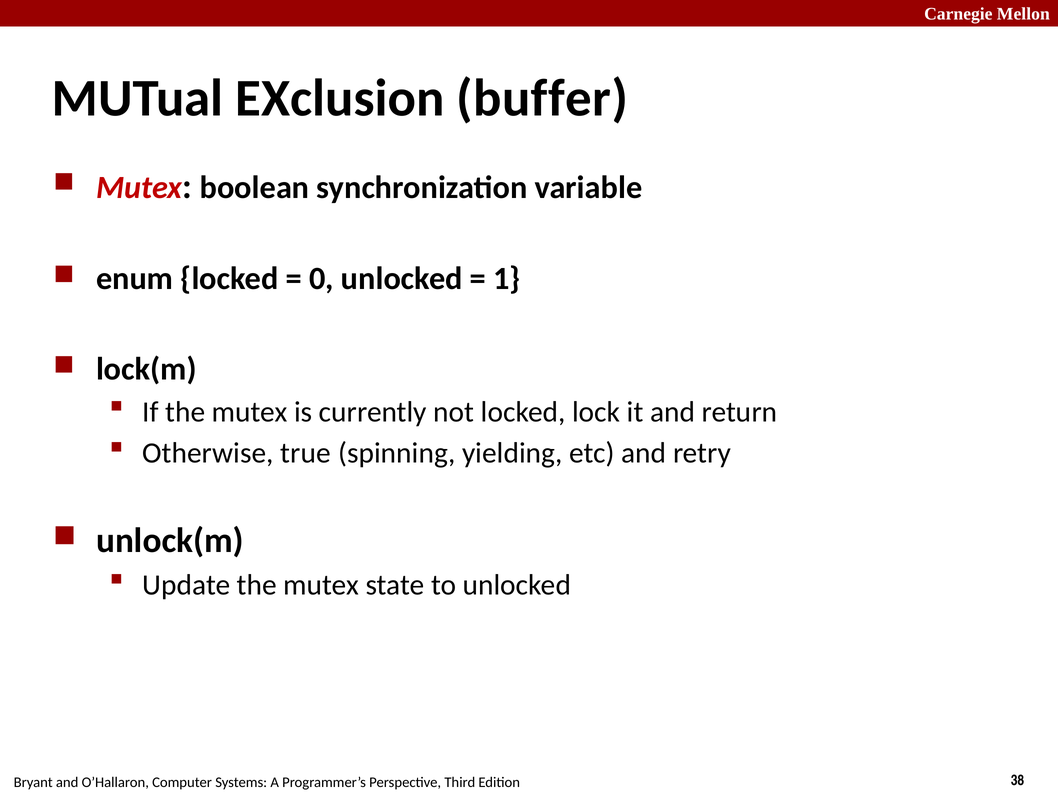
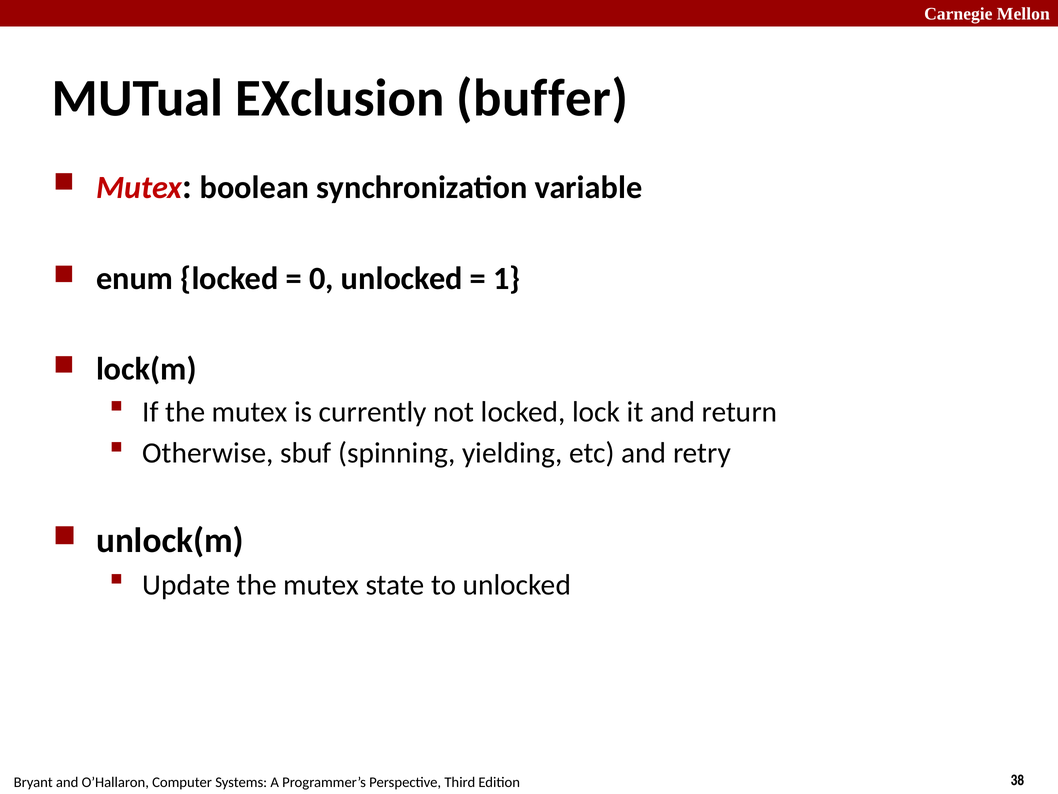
true: true -> sbuf
